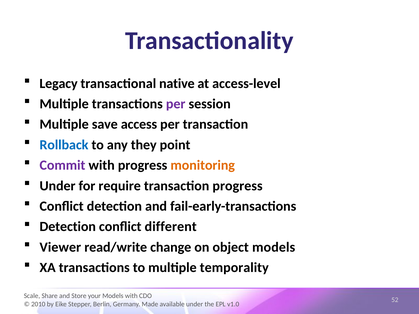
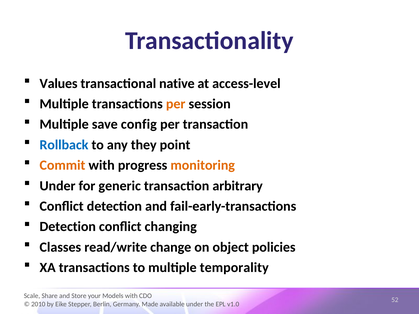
Legacy: Legacy -> Values
per at (176, 104) colour: purple -> orange
access: access -> config
Commit colour: purple -> orange
require: require -> generic
transaction progress: progress -> arbitrary
different: different -> changing
Viewer: Viewer -> Classes
object models: models -> policies
